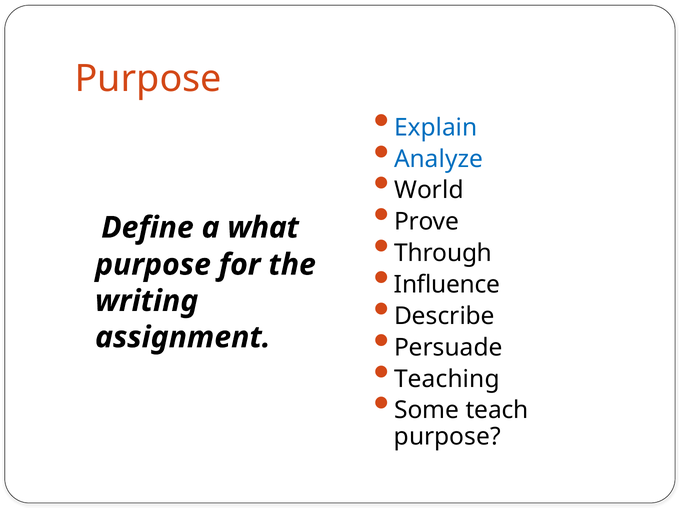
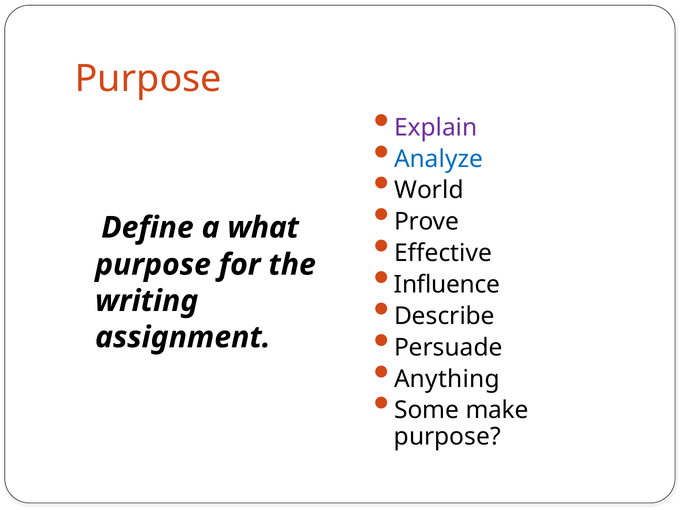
Explain colour: blue -> purple
Through: Through -> Effective
Teaching: Teaching -> Anything
teach: teach -> make
